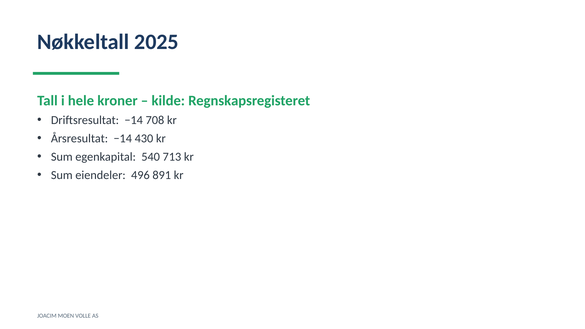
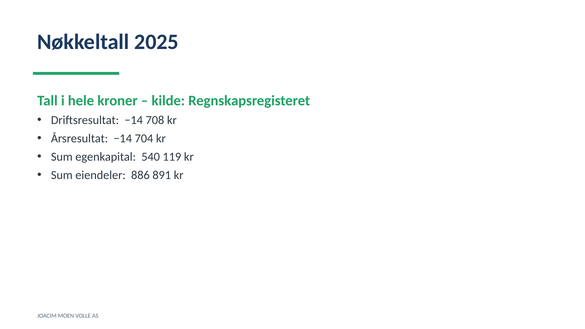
430: 430 -> 704
713: 713 -> 119
496: 496 -> 886
